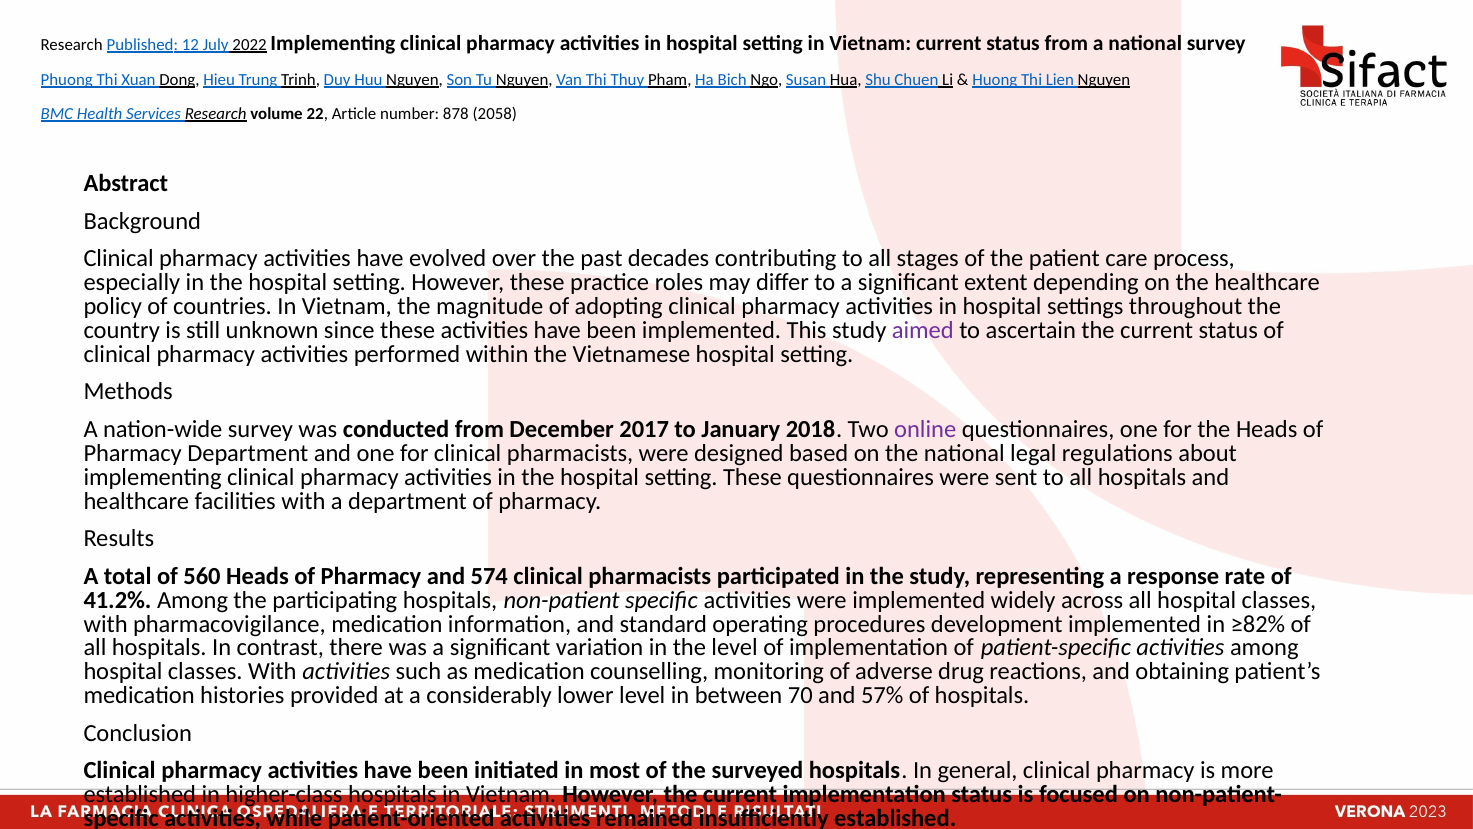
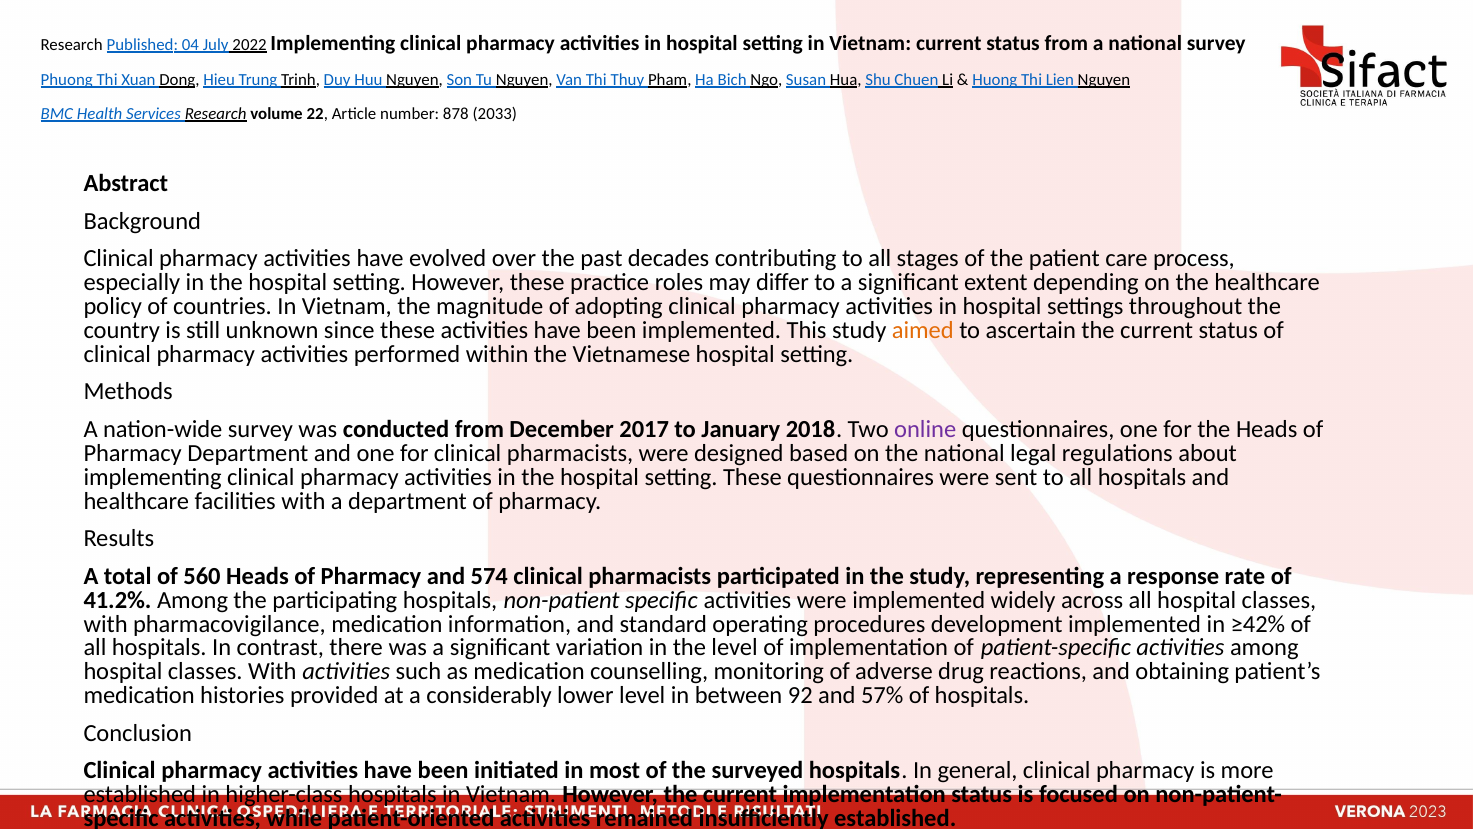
12: 12 -> 04
2058: 2058 -> 2033
aimed colour: purple -> orange
≥82%: ≥82% -> ≥42%
70: 70 -> 92
